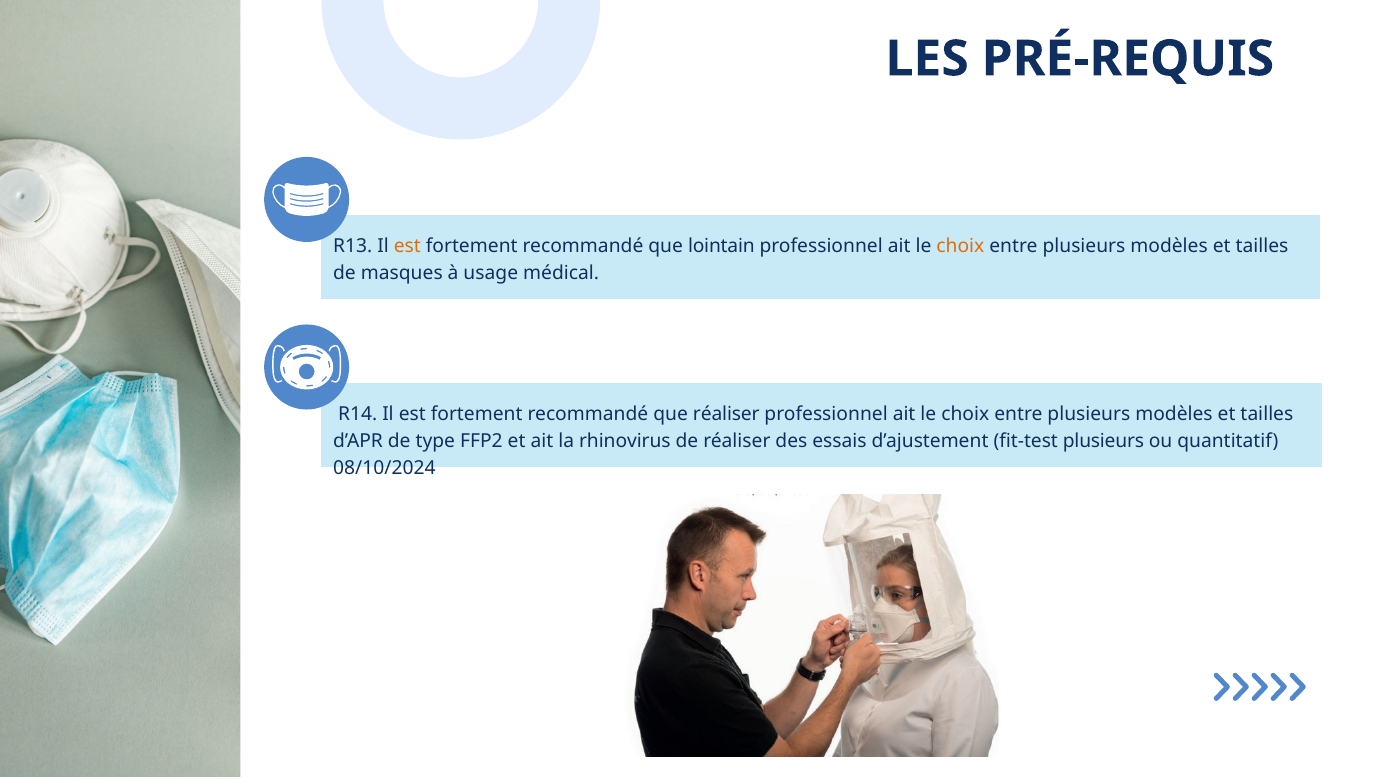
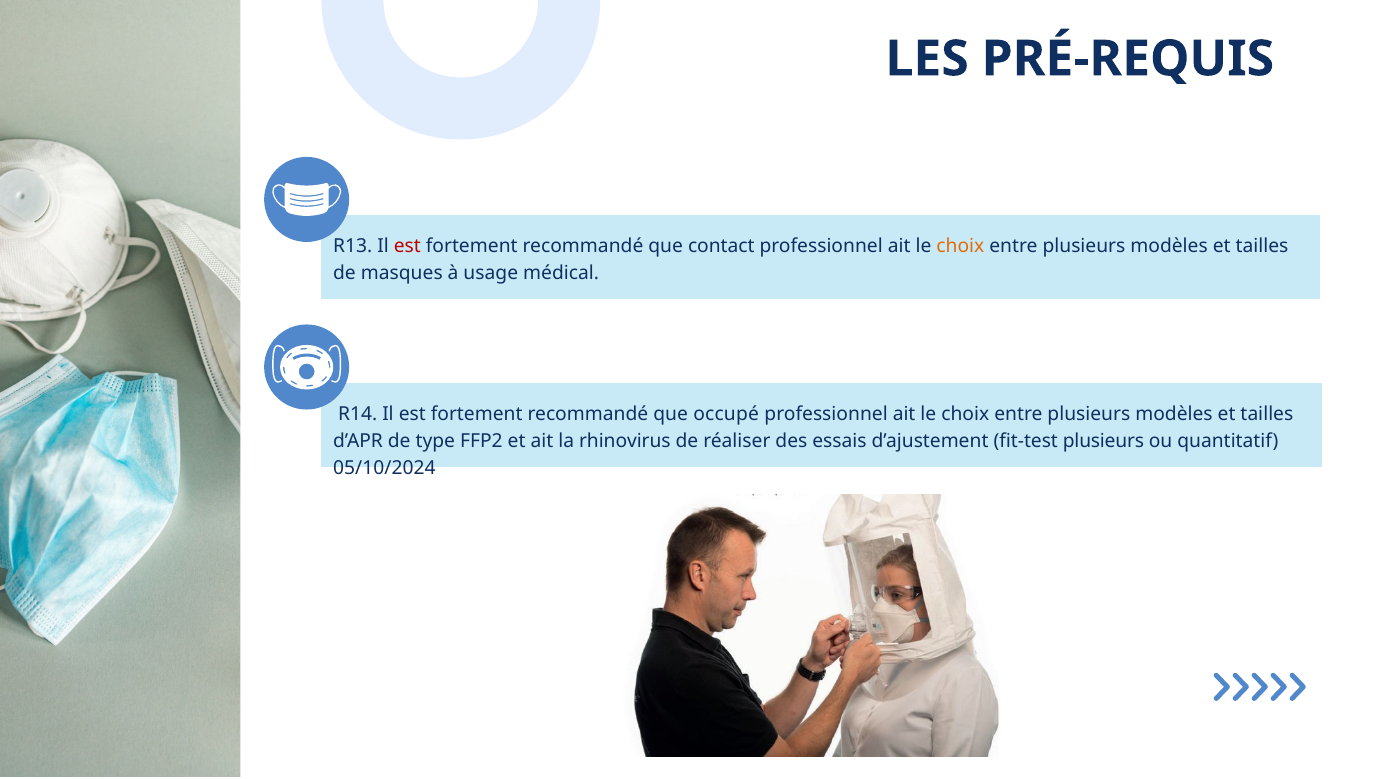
est at (407, 246) colour: orange -> red
lointain: lointain -> contact
que réaliser: réaliser -> occupé
08/10/2024: 08/10/2024 -> 05/10/2024
